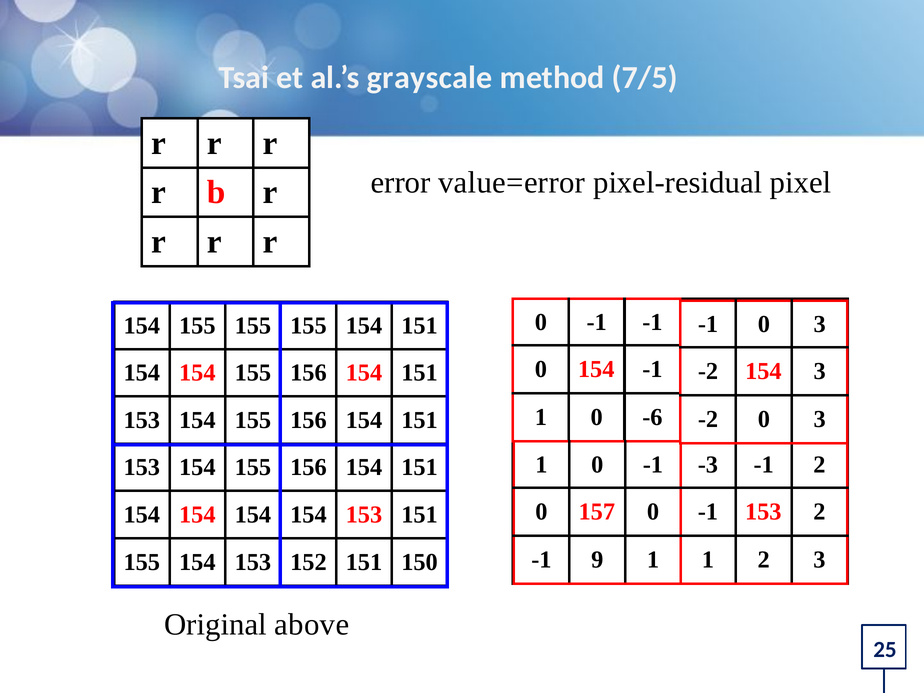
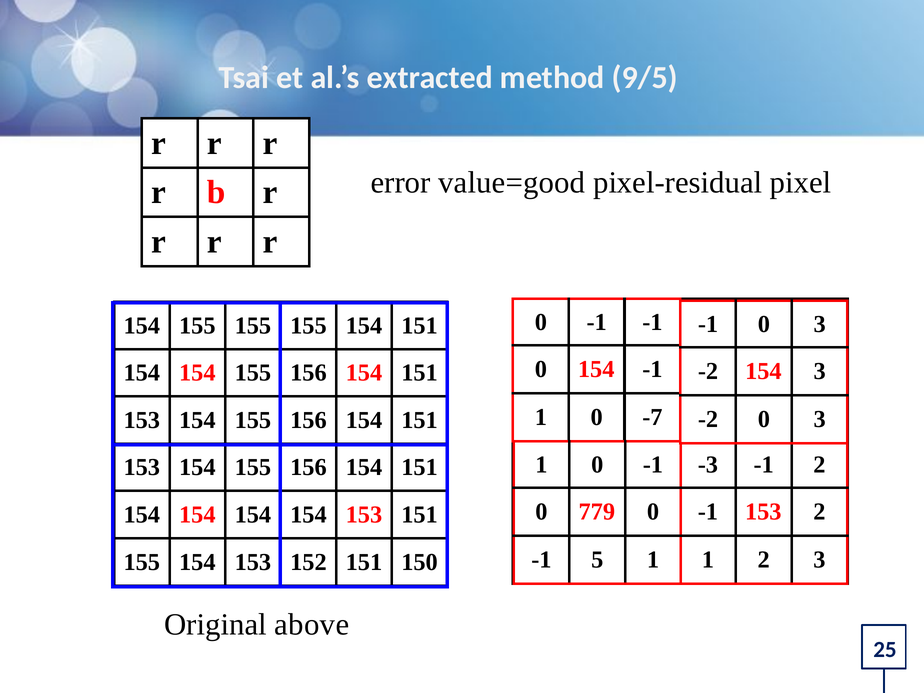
grayscale: grayscale -> extracted
7/5: 7/5 -> 9/5
value=error: value=error -> value=good
-6: -6 -> -7
157: 157 -> 779
9: 9 -> 5
